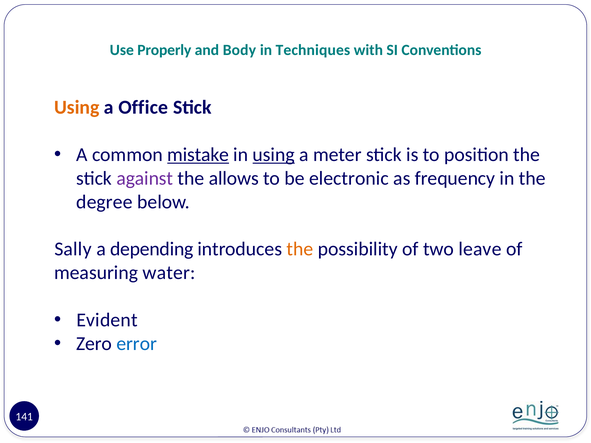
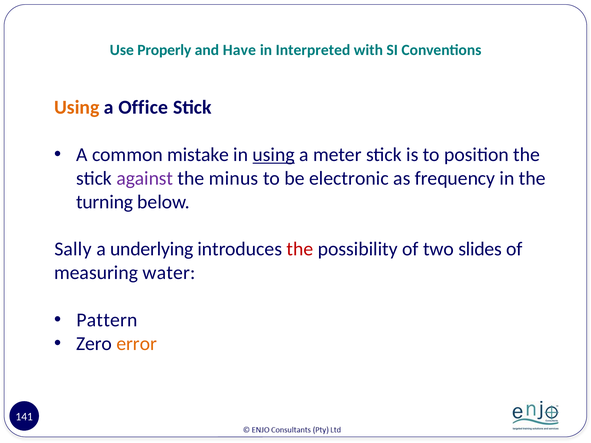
Body: Body -> Have
Techniques: Techniques -> Interpreted
mistake underline: present -> none
allows: allows -> minus
degree: degree -> turning
depending: depending -> underlying
the at (300, 249) colour: orange -> red
leave: leave -> slides
Evident: Evident -> Pattern
error colour: blue -> orange
